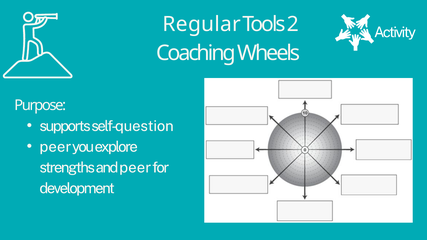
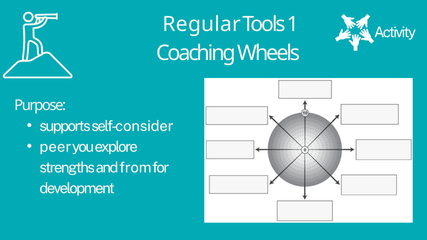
2: 2 -> 1
question: question -> consider
and peer: peer -> from
